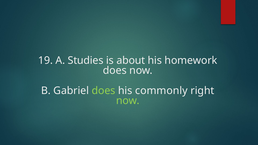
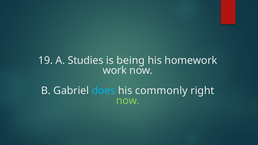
about: about -> being
does at (115, 71): does -> work
does at (104, 91) colour: light green -> light blue
